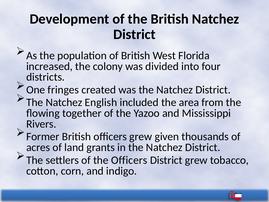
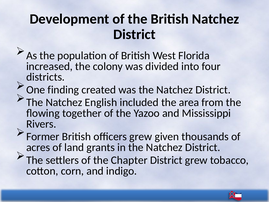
fringes: fringes -> finding
the Officers: Officers -> Chapter
